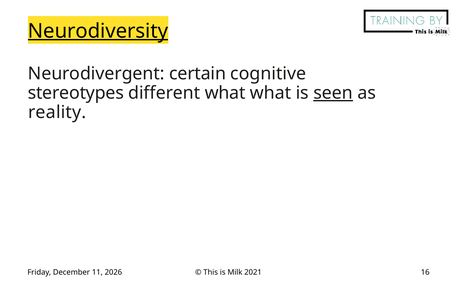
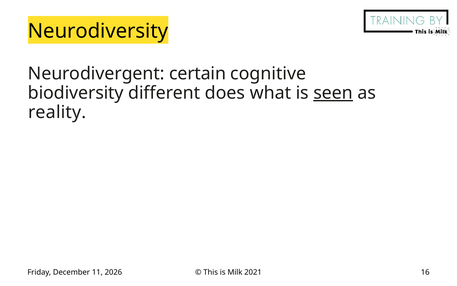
Neurodiversity underline: present -> none
stereotypes: stereotypes -> biodiversity
different what: what -> does
